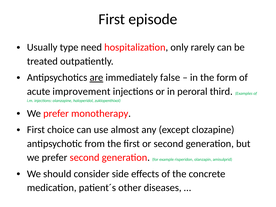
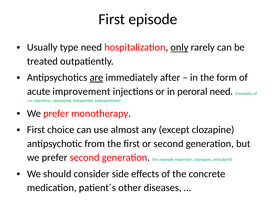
only underline: none -> present
false: false -> after
peroral third: third -> need
